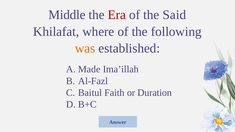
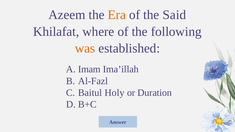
Middle: Middle -> Azeem
Era colour: red -> orange
Made: Made -> Imam
Faith: Faith -> Holy
